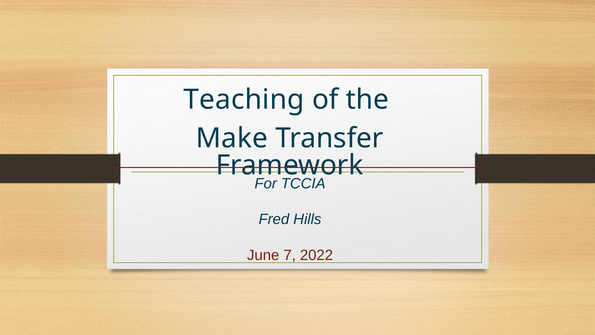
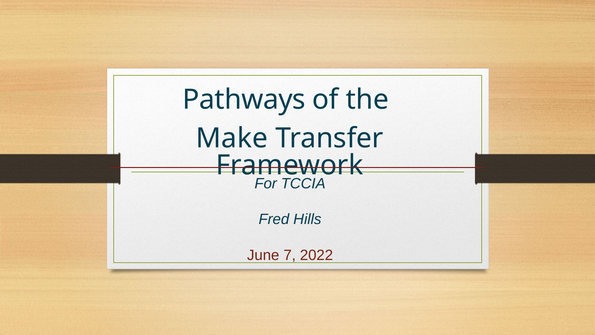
Teaching: Teaching -> Pathways
